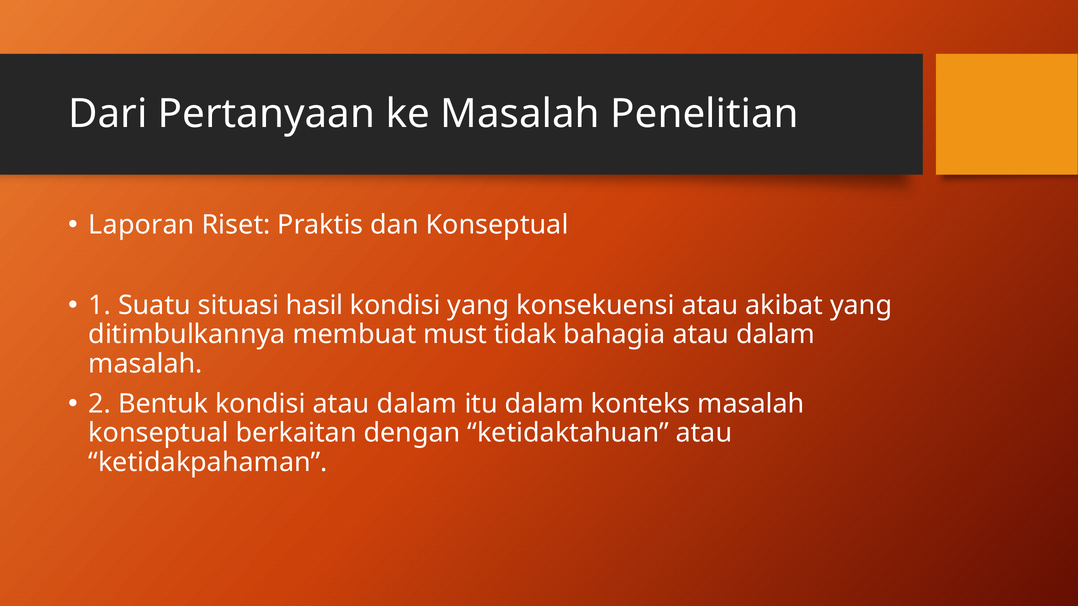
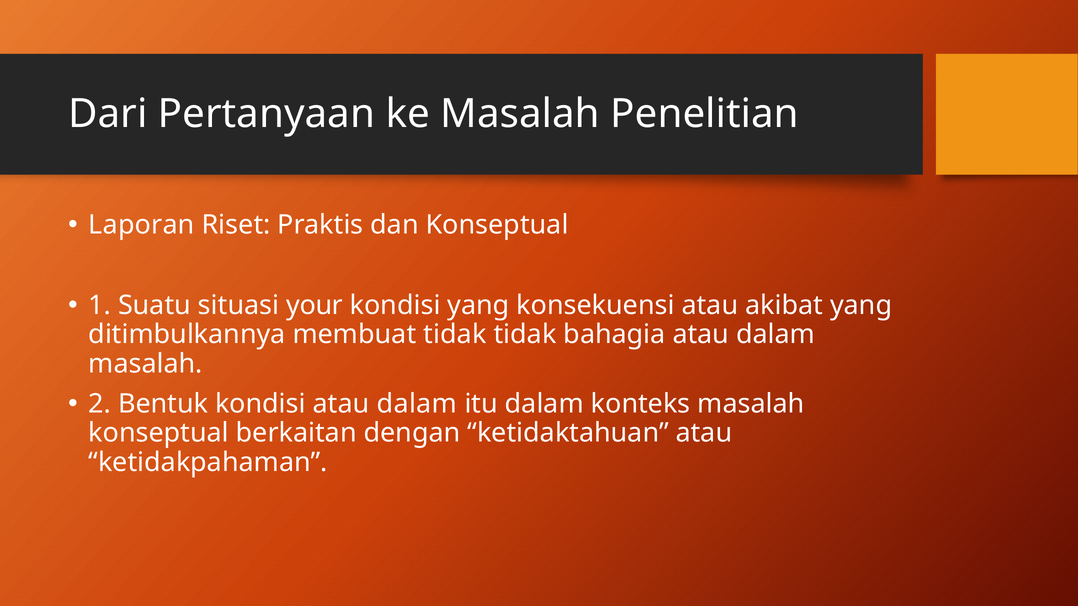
hasil: hasil -> your
membuat must: must -> tidak
